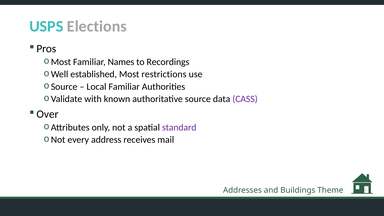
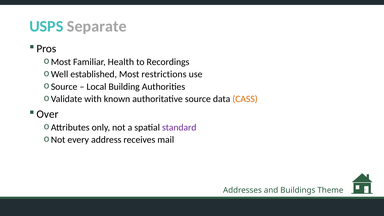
Elections: Elections -> Separate
Names: Names -> Health
Local Familiar: Familiar -> Building
CASS colour: purple -> orange
